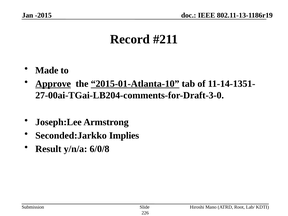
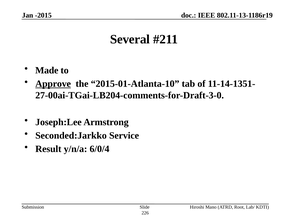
Record: Record -> Several
2015-01-Atlanta-10 underline: present -> none
Implies: Implies -> Service
6/0/8: 6/0/8 -> 6/0/4
